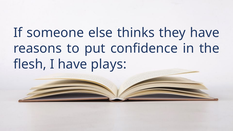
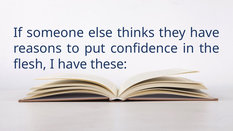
plays: plays -> these
